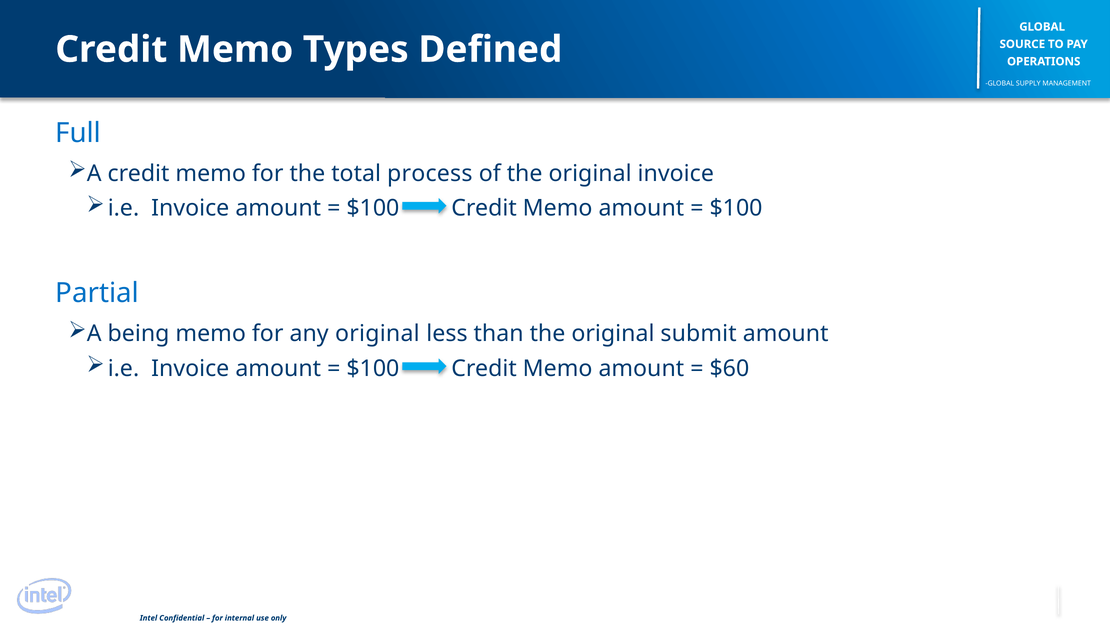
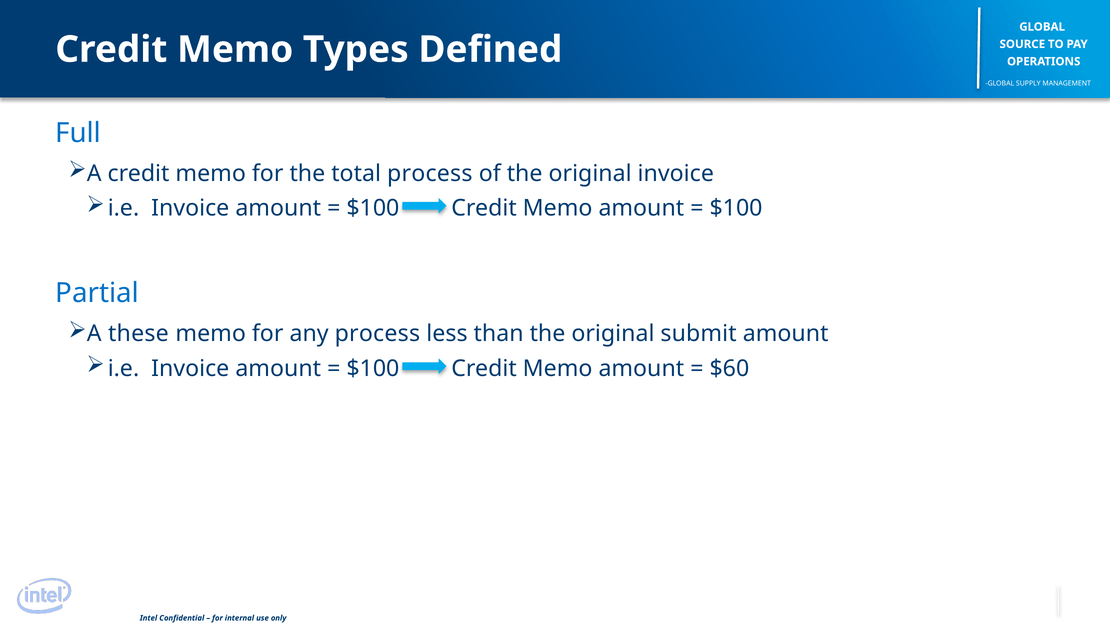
being: being -> these
any original: original -> process
